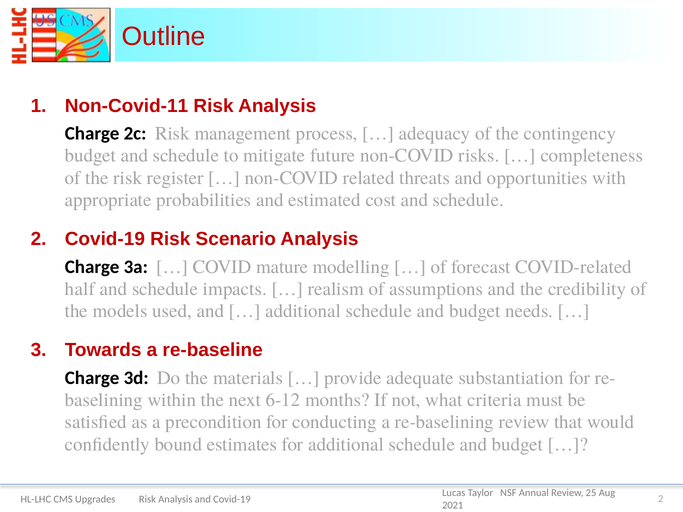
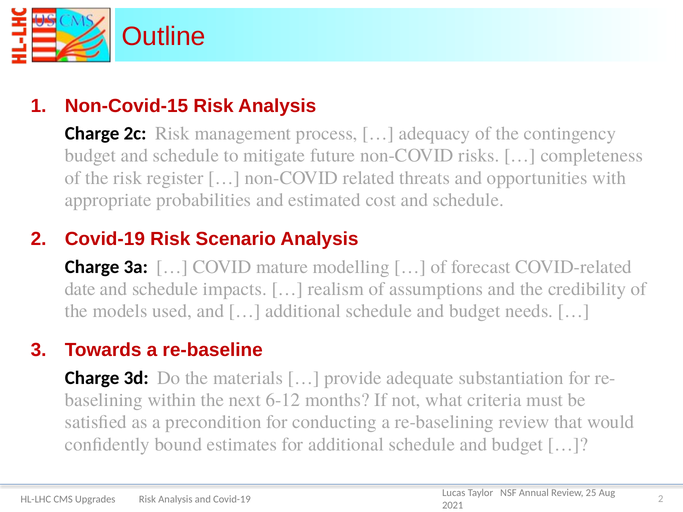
Non-Covid-11: Non-Covid-11 -> Non-Covid-15
half: half -> date
